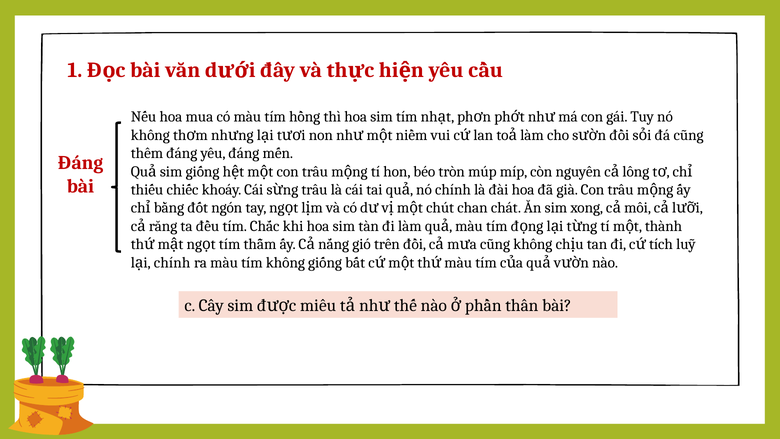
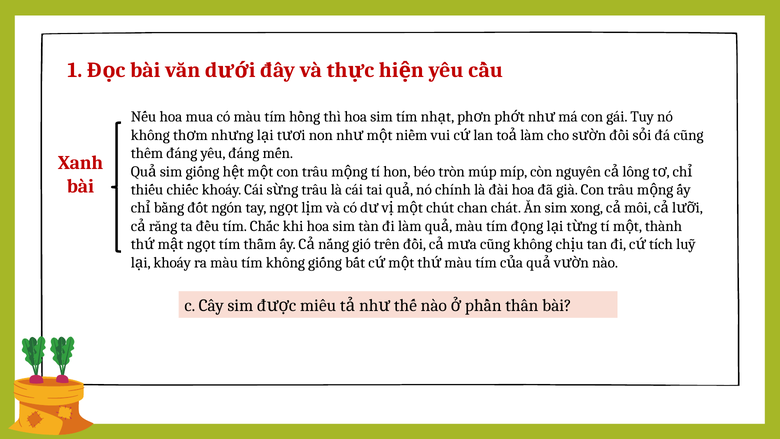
Đáng at (81, 163): Đáng -> Xanh
chính at (172, 262): chính -> khoáy
